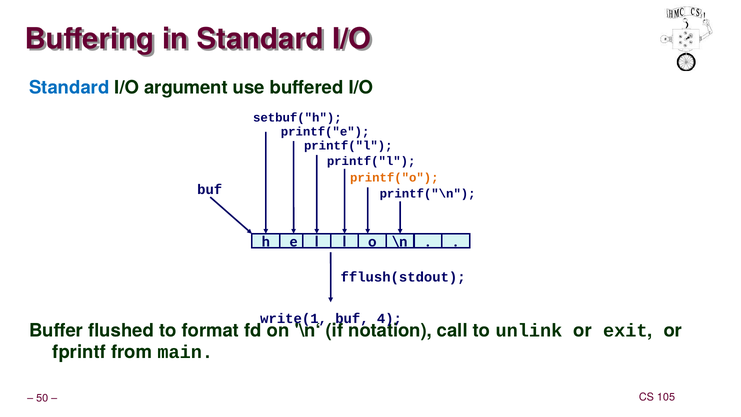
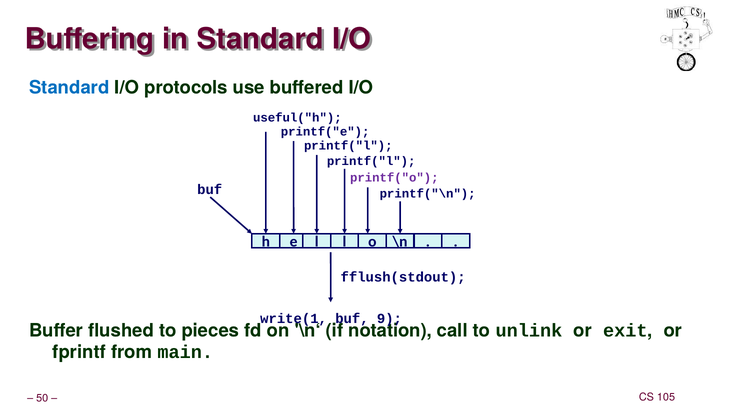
argument: argument -> protocols
setbuf("h: setbuf("h -> useful("h
printf("o colour: orange -> purple
4: 4 -> 9
format: format -> pieces
